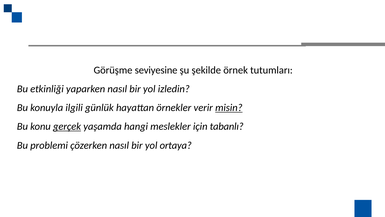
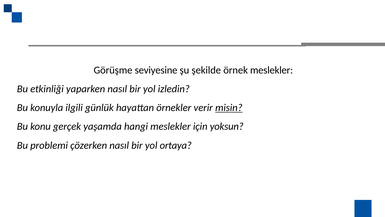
örnek tutumları: tutumları -> meslekler
gerçek underline: present -> none
tabanlı: tabanlı -> yoksun
